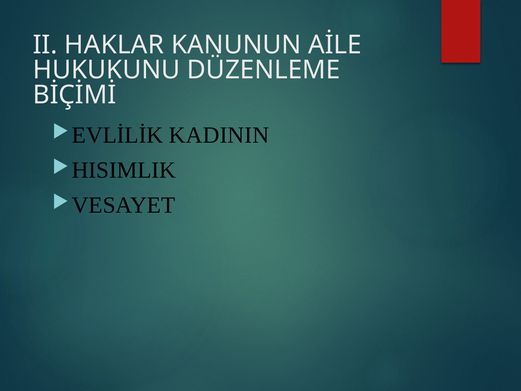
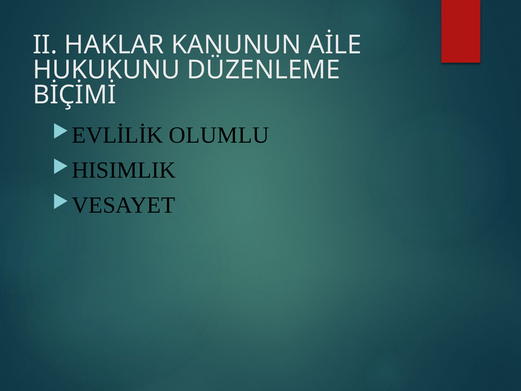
KADININ: KADININ -> OLUMLU
